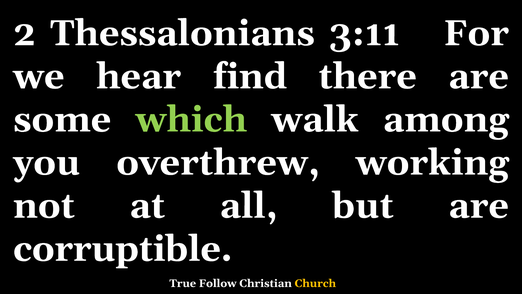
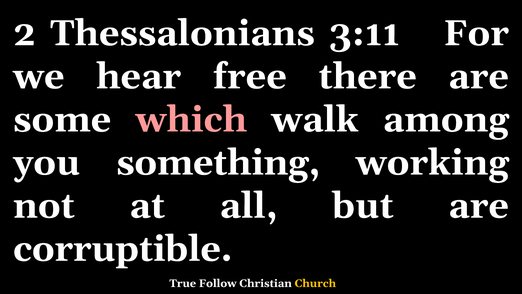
find: find -> free
which colour: light green -> pink
overthrew: overthrew -> something
